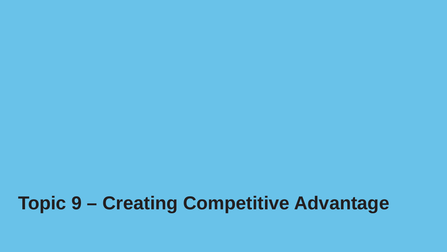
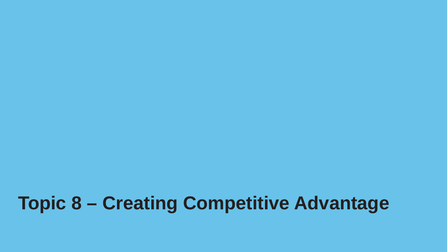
9: 9 -> 8
